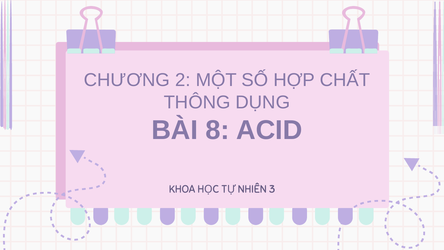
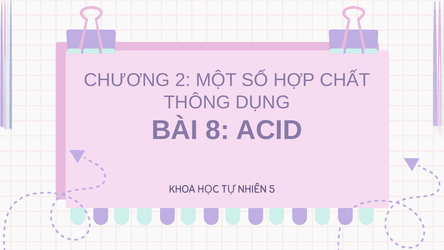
3: 3 -> 5
